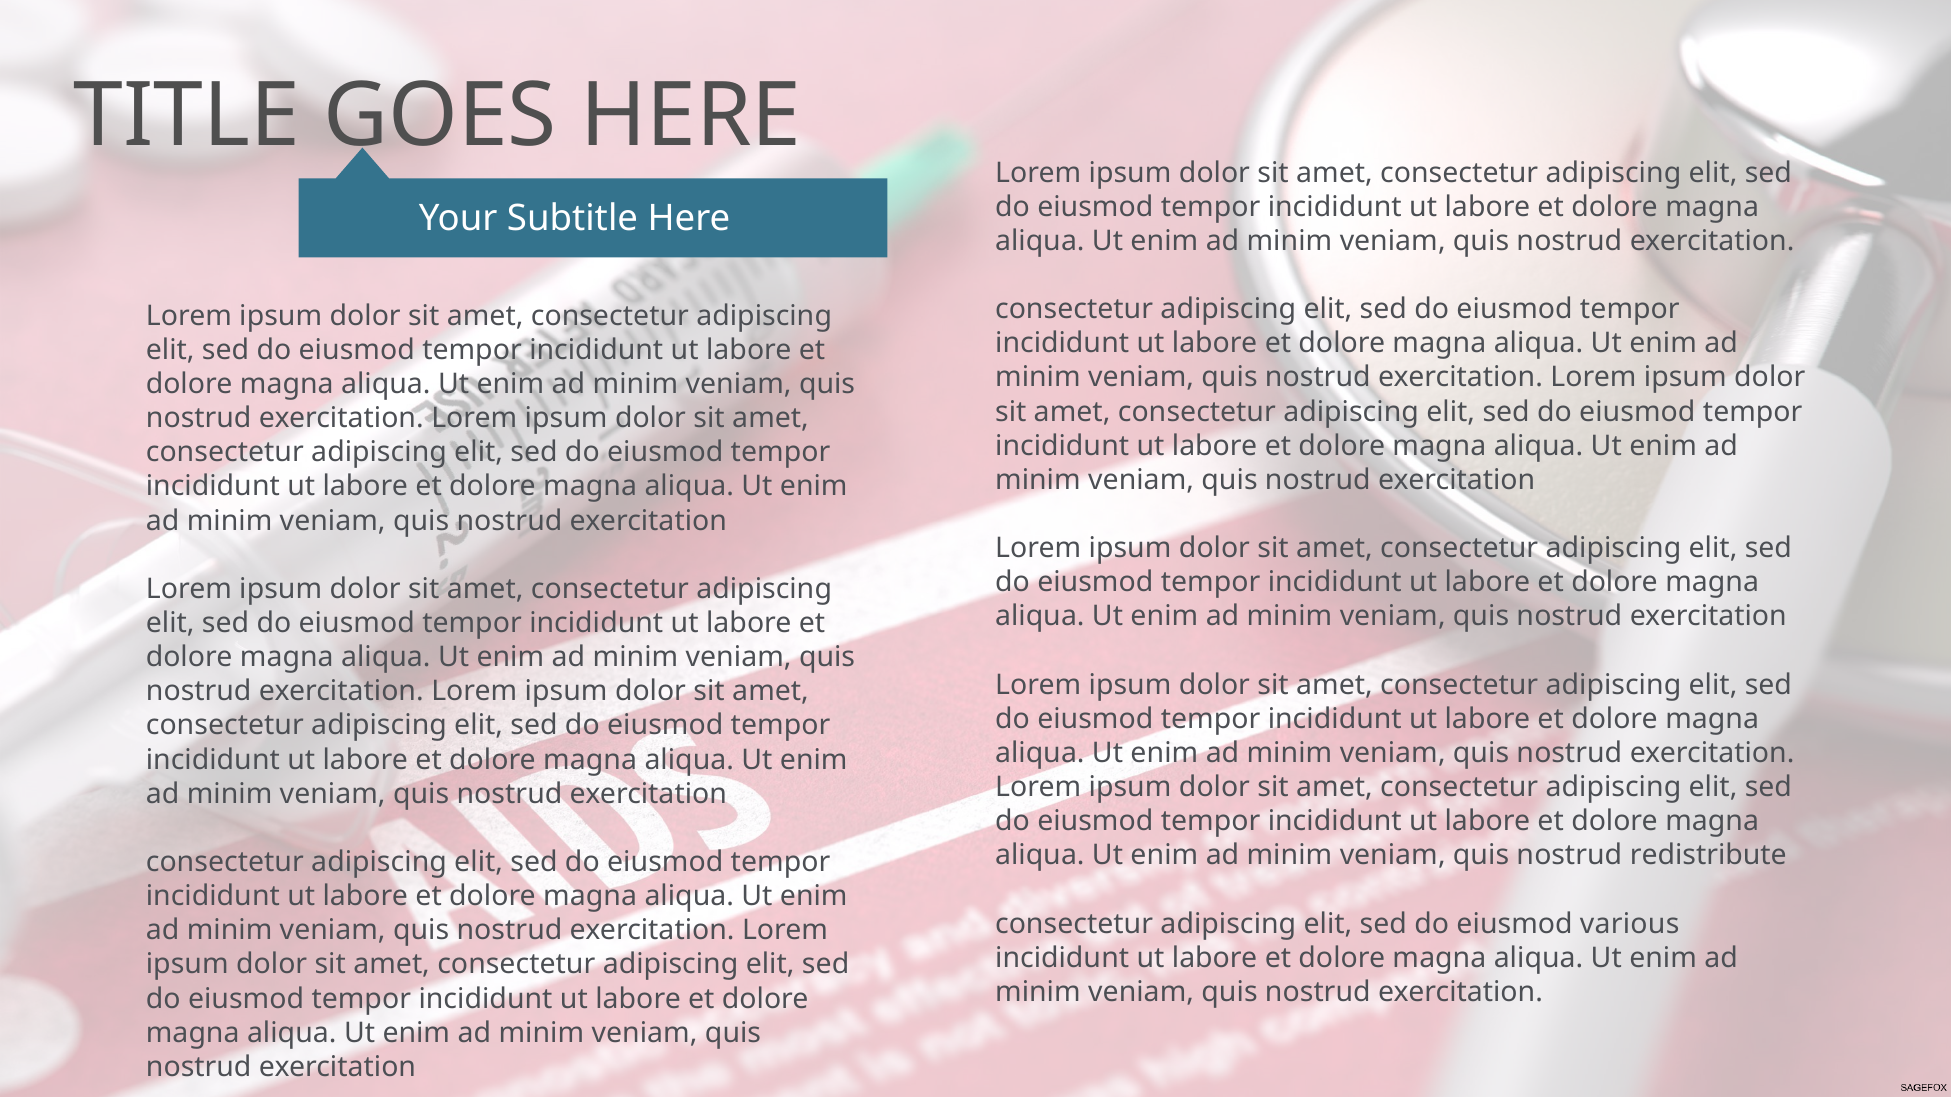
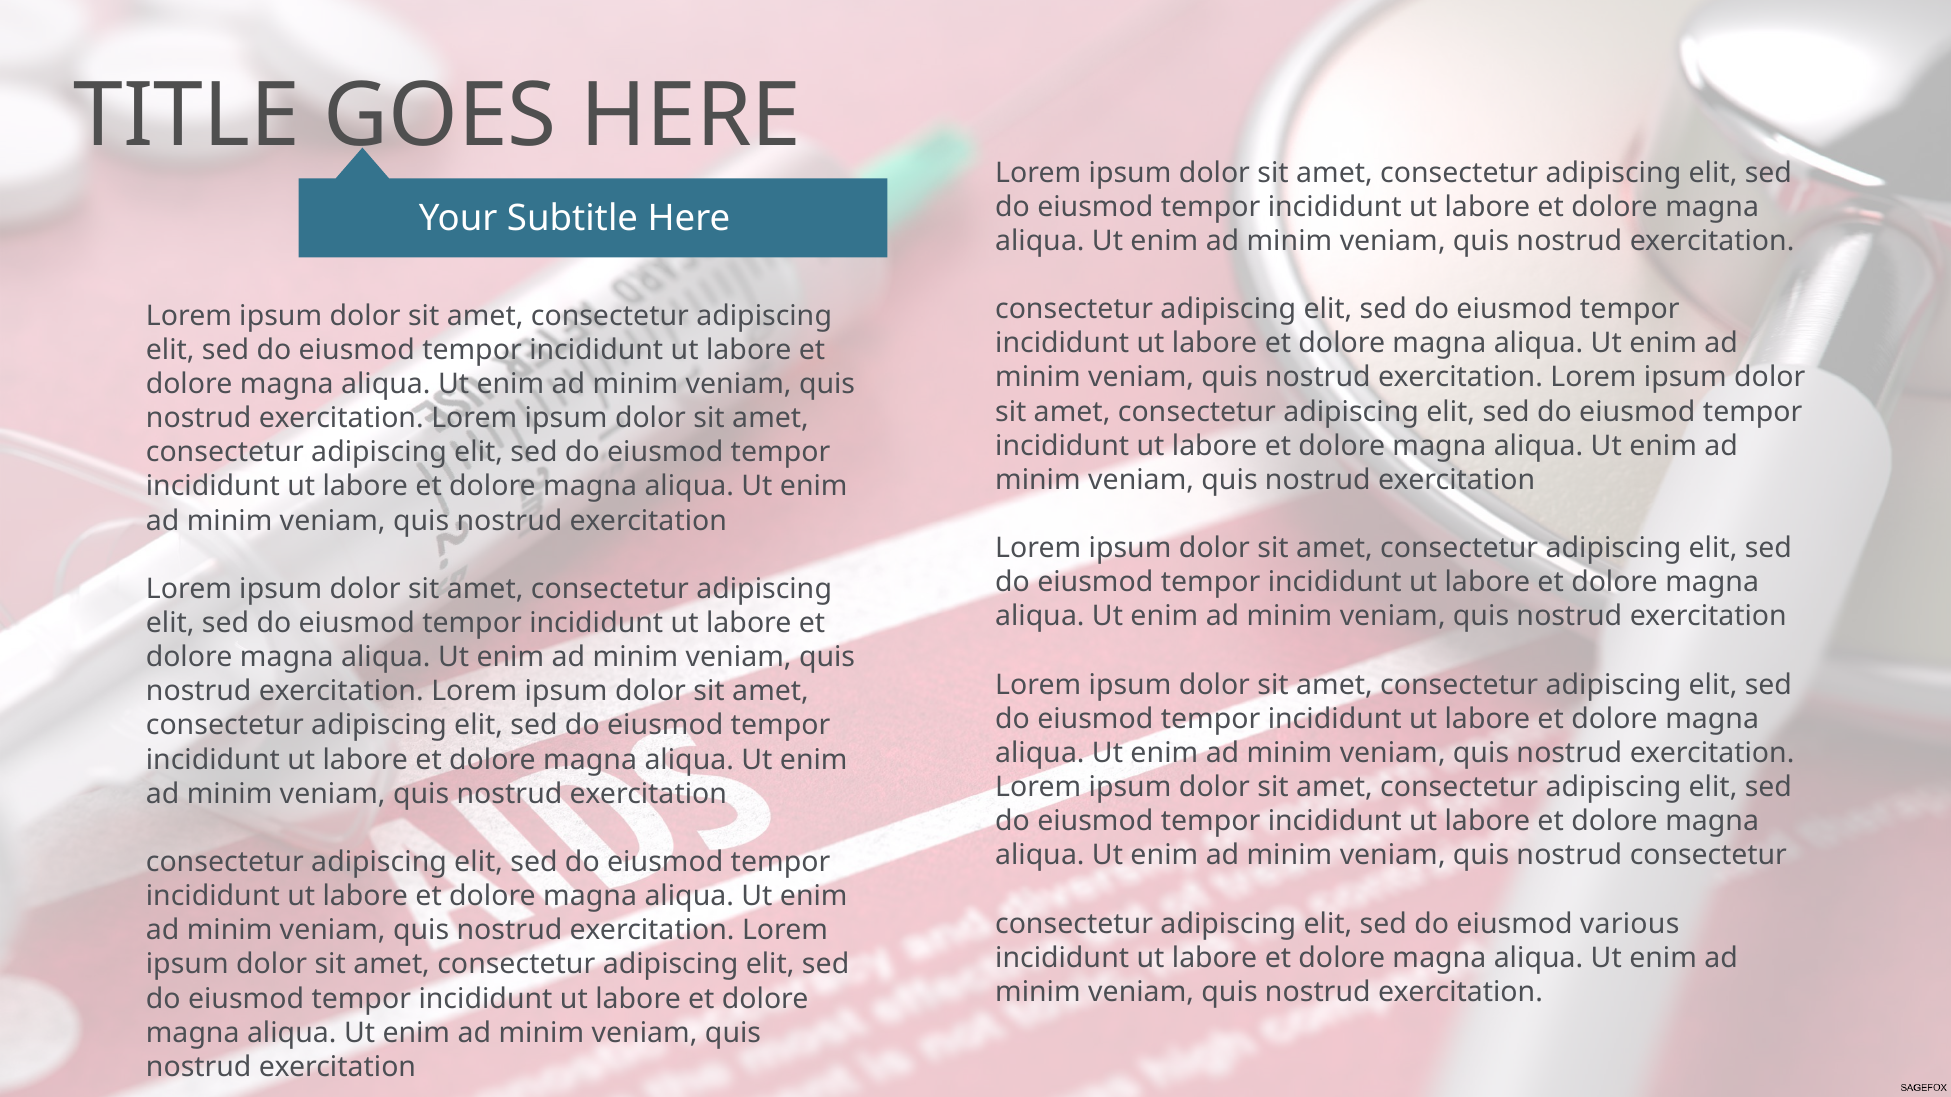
nostrud redistribute: redistribute -> consectetur
